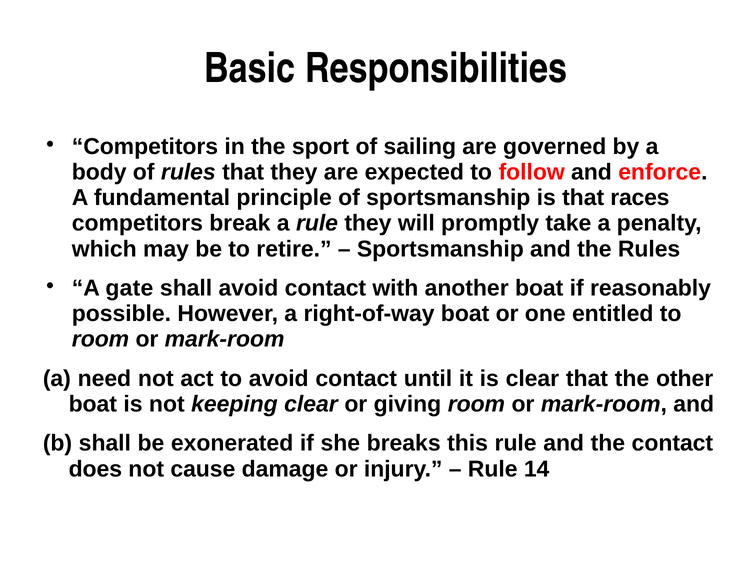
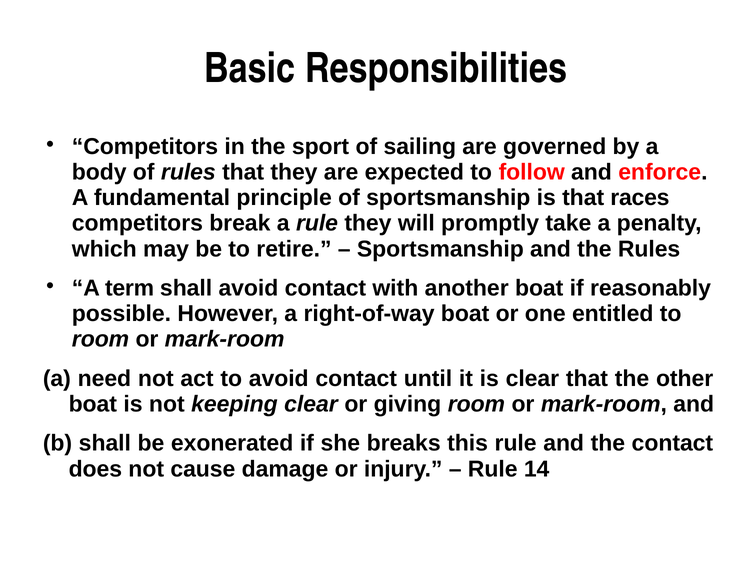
gate: gate -> term
